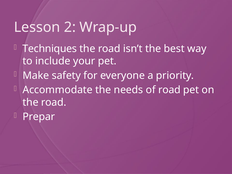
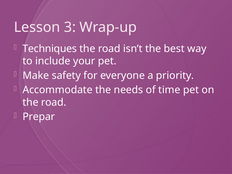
2: 2 -> 3
of road: road -> time
